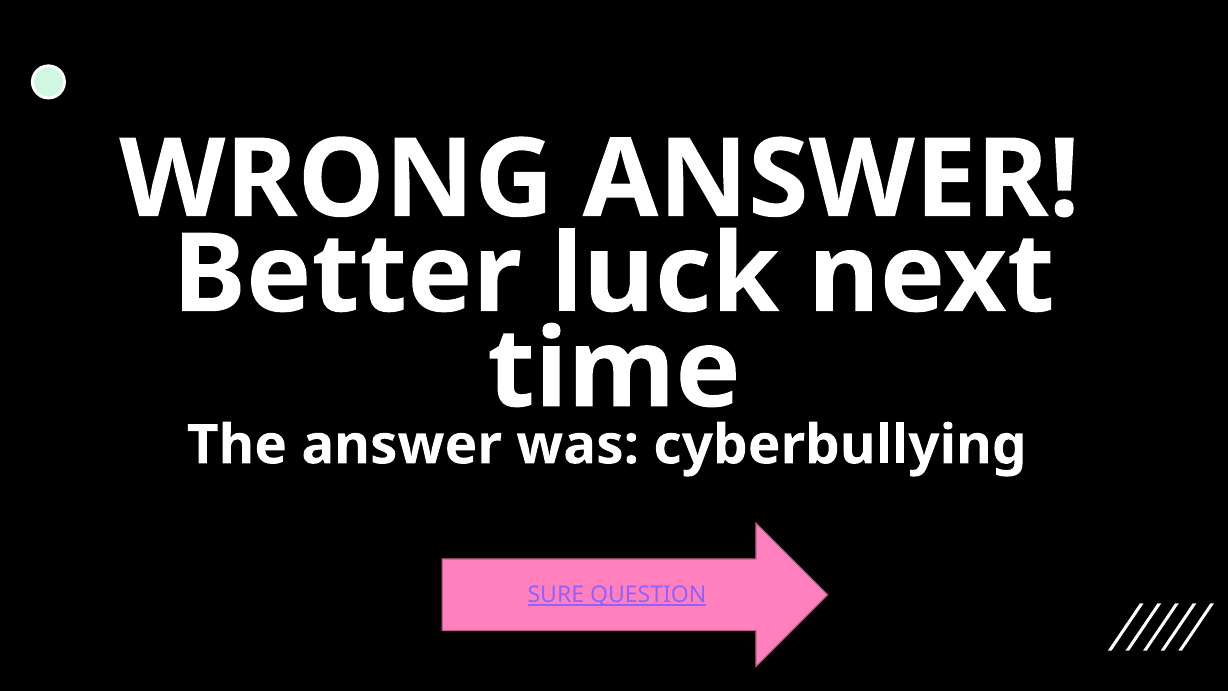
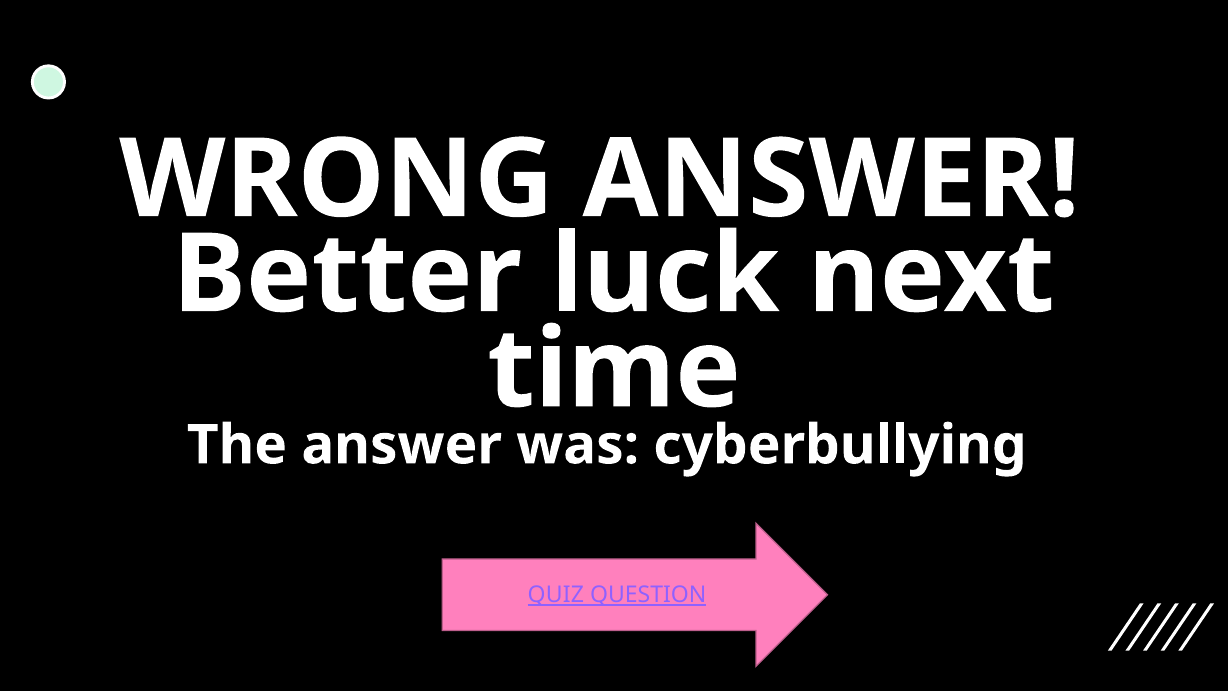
SURE: SURE -> QUIZ
